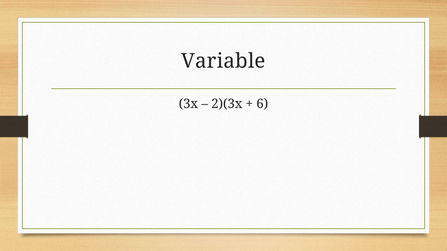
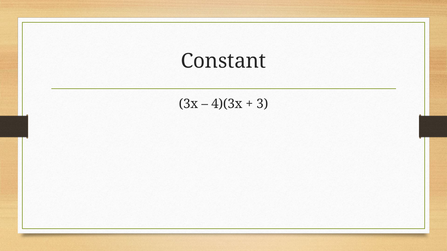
Variable: Variable -> Constant
2)(3x: 2)(3x -> 4)(3x
6: 6 -> 3
